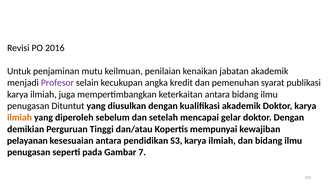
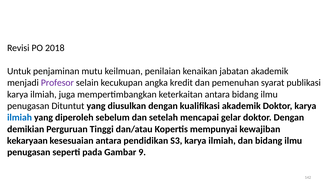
2016: 2016 -> 2018
ilmiah at (20, 117) colour: orange -> blue
pelayanan: pelayanan -> kekaryaan
7: 7 -> 9
